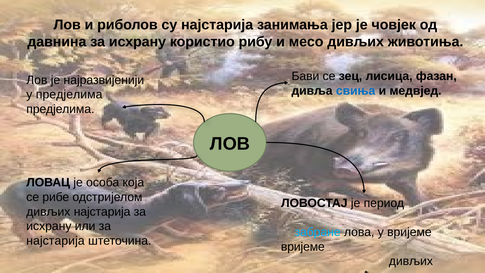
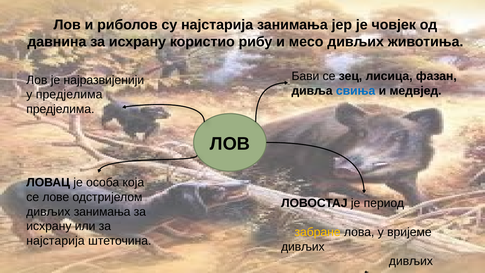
рибе: рибе -> лове
дивљих најстарија: најстарија -> занимања
забране colour: light blue -> yellow
вријеме at (303, 247): вријеме -> дивљих
